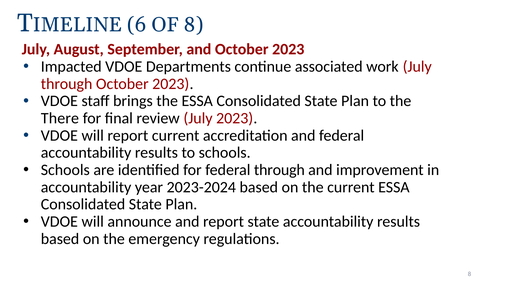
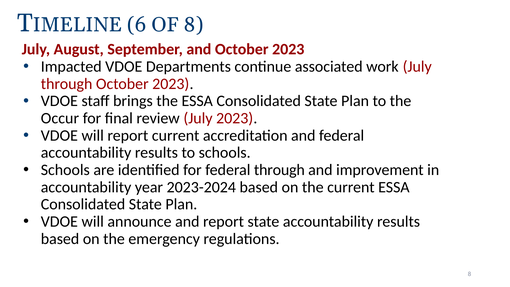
There: There -> Occur
